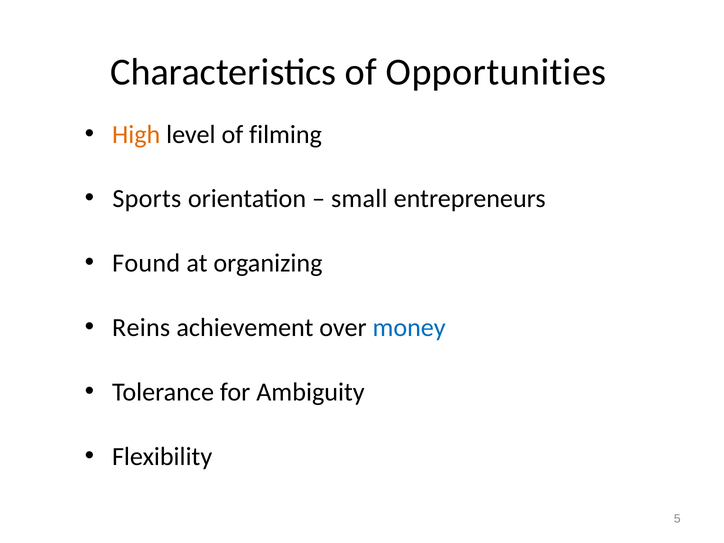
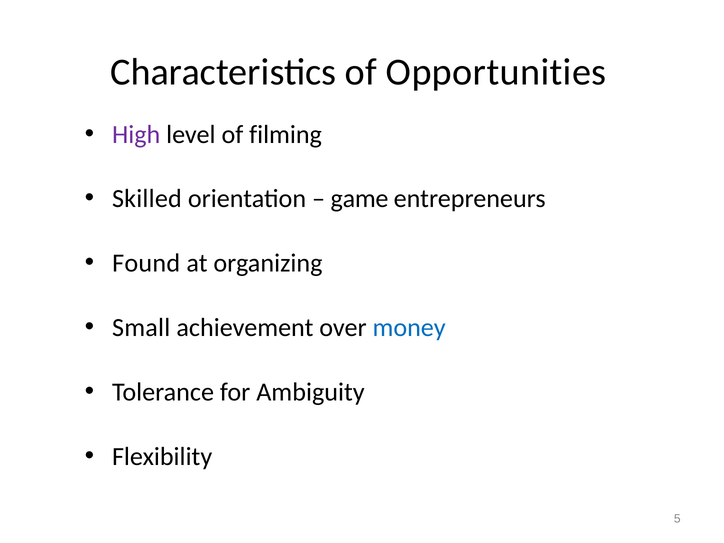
High colour: orange -> purple
Sports: Sports -> Skilled
small: small -> game
Reins: Reins -> Small
